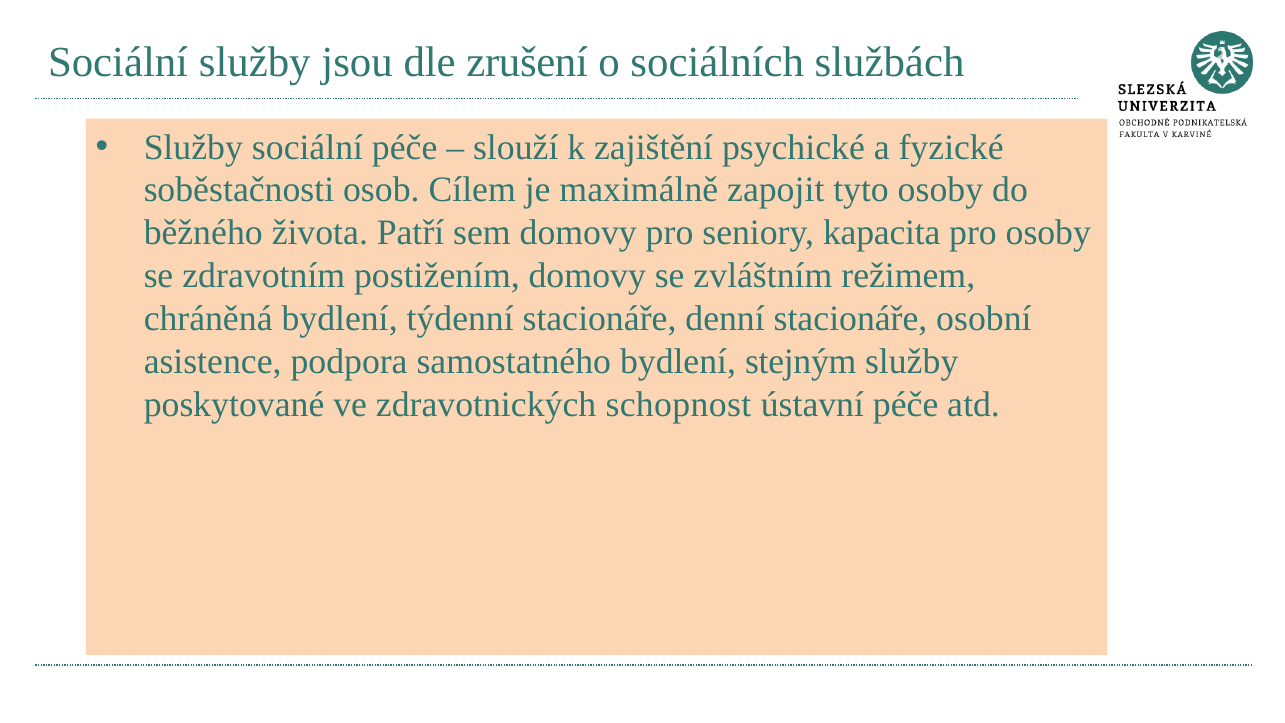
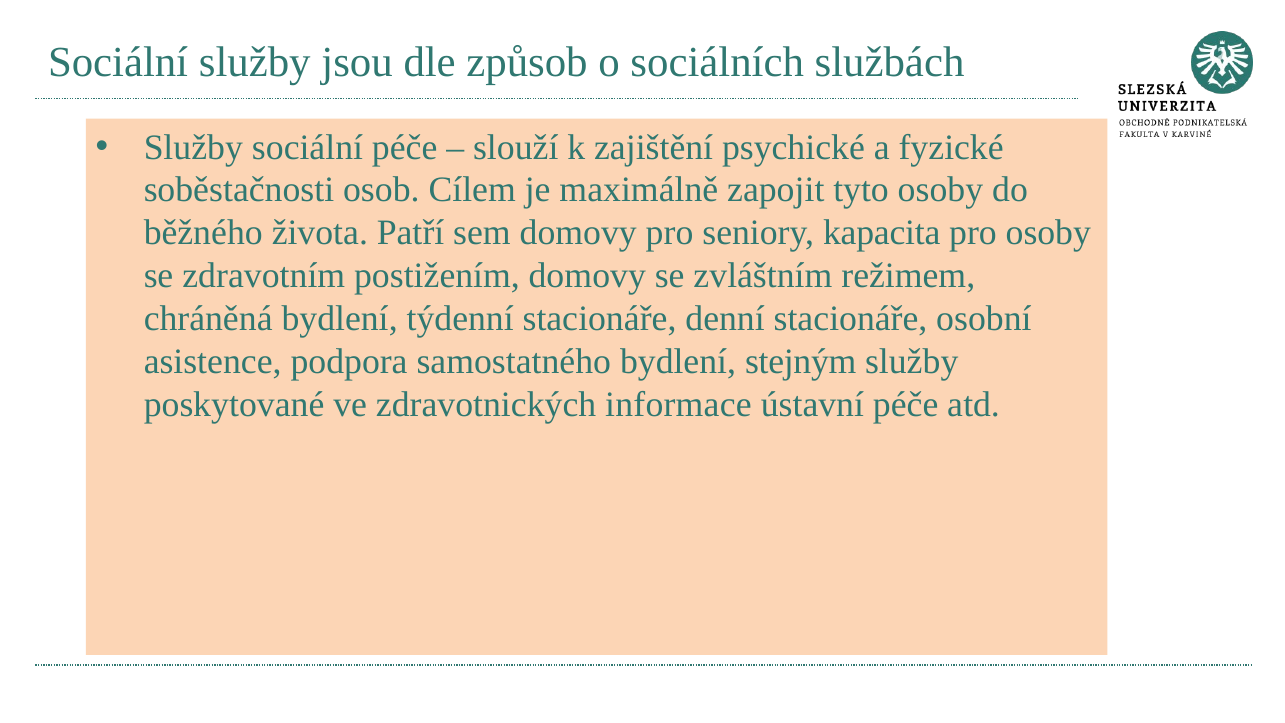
zrušení: zrušení -> způsob
schopnost: schopnost -> informace
